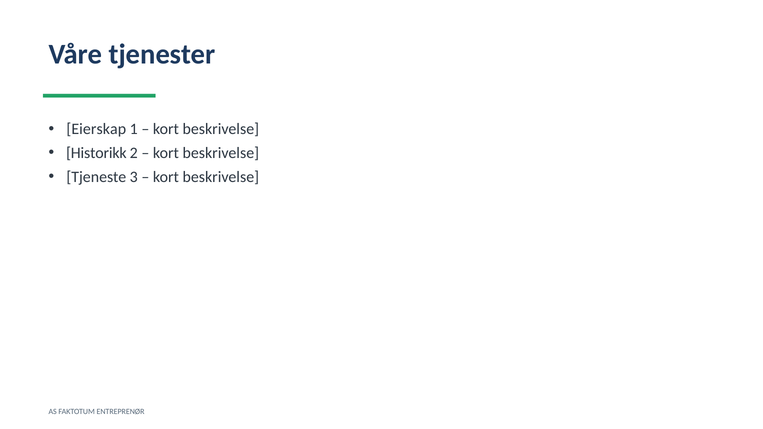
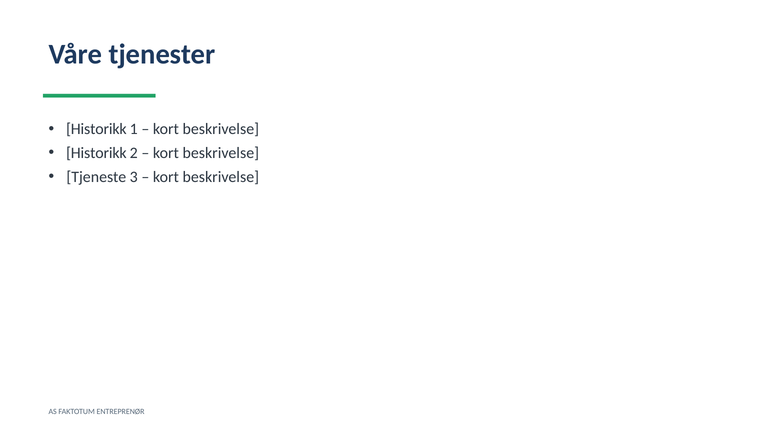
Eierskap at (96, 129): Eierskap -> Historikk
